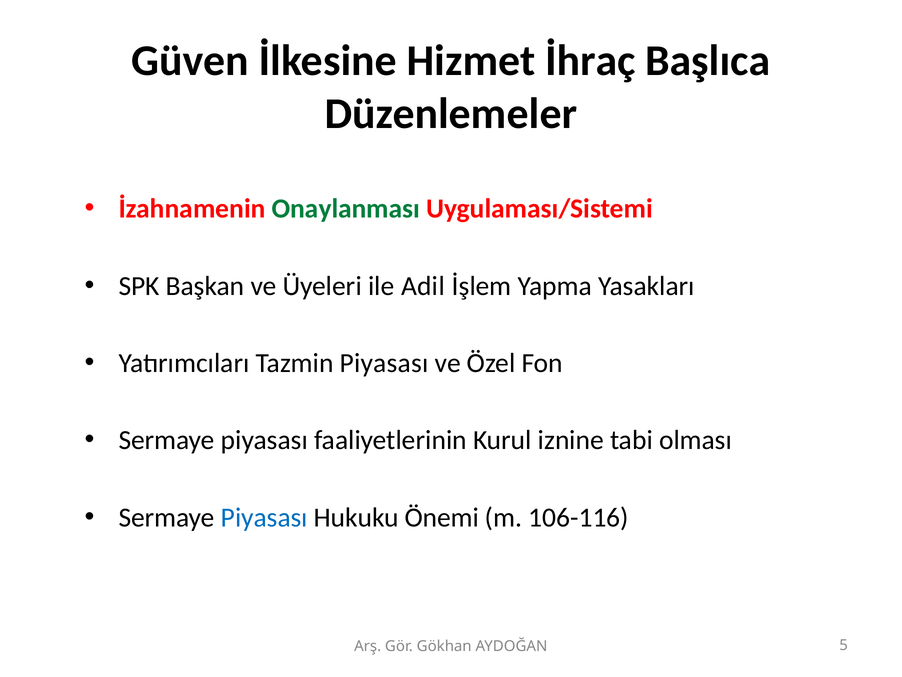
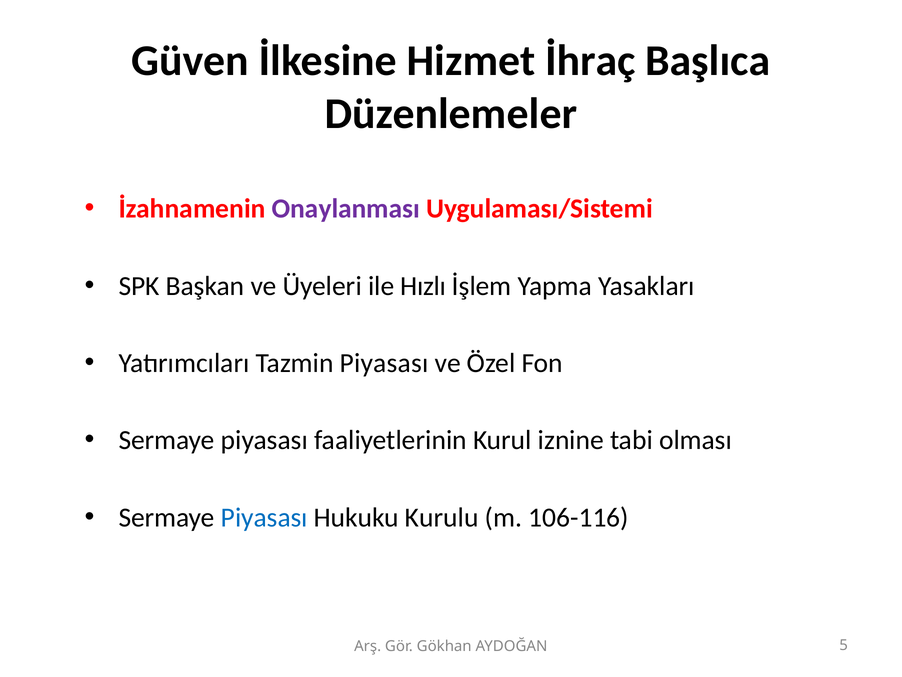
Onaylanması colour: green -> purple
Adil: Adil -> Hızlı
Önemi: Önemi -> Kurulu
